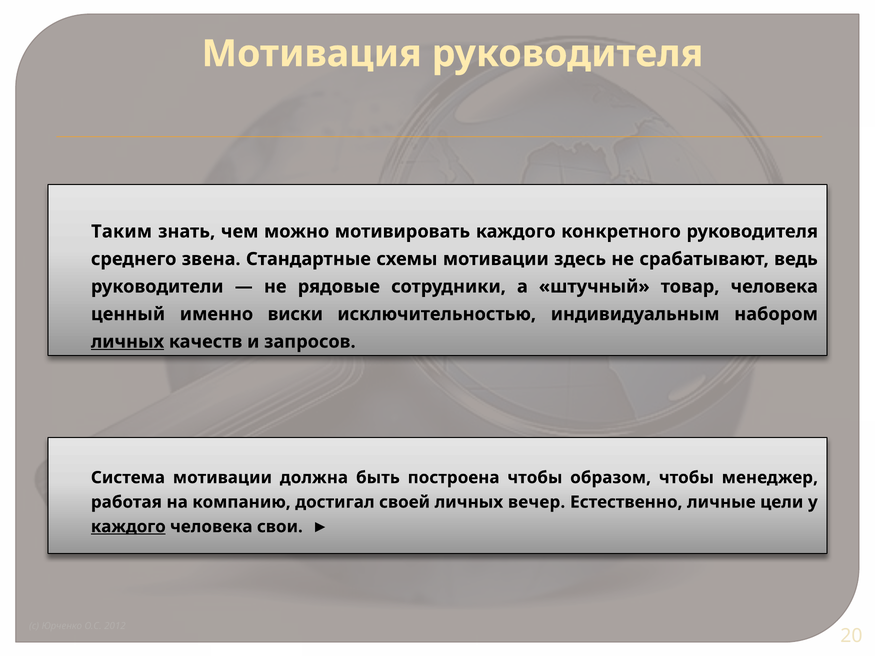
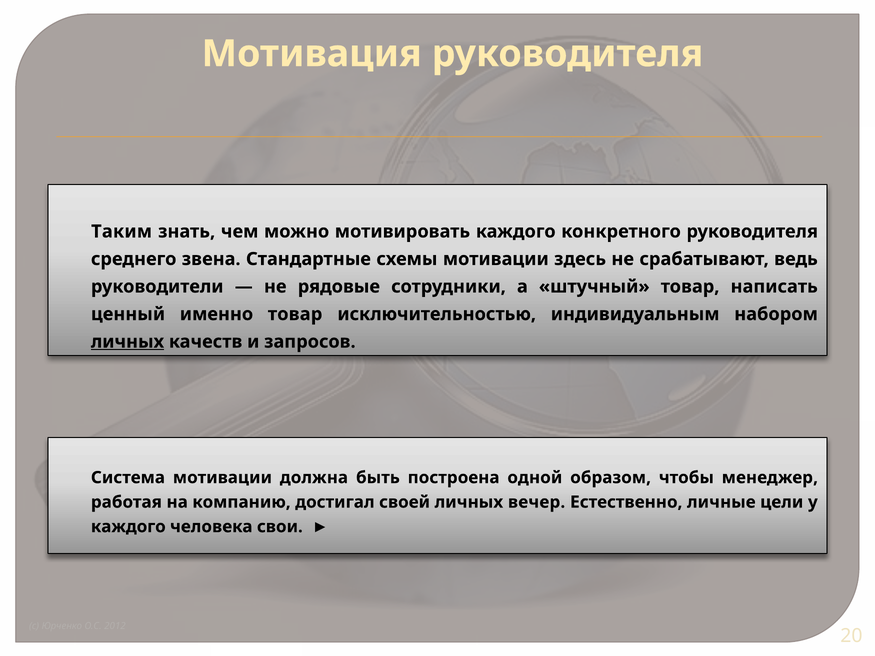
товар человека: человека -> написать
именно виски: виски -> товар
построена чтобы: чтобы -> одной
каждого at (128, 527) underline: present -> none
